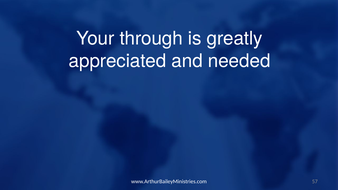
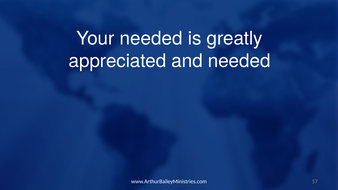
Your through: through -> needed
